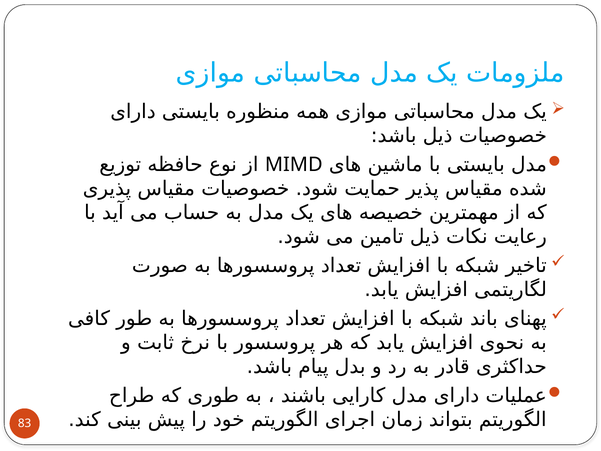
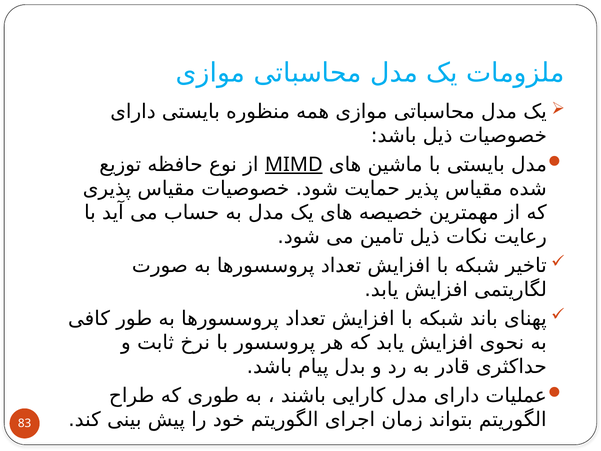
MIMD underline: none -> present
